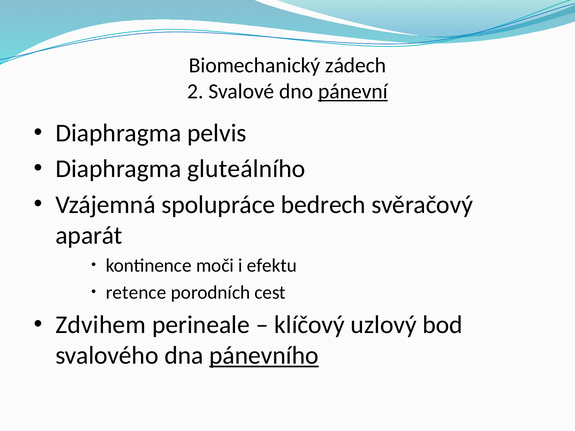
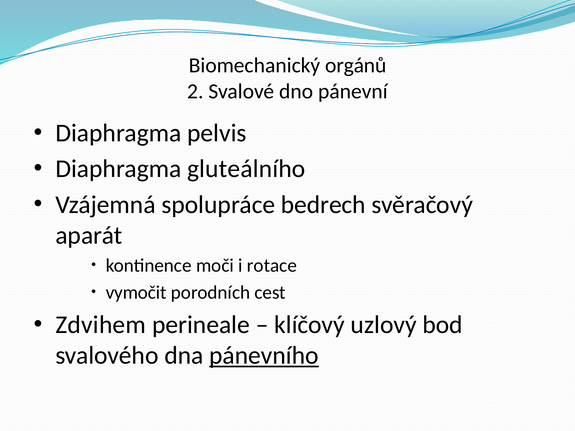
zádech: zádech -> orgánů
pánevní underline: present -> none
efektu: efektu -> rotace
retence: retence -> vymočit
